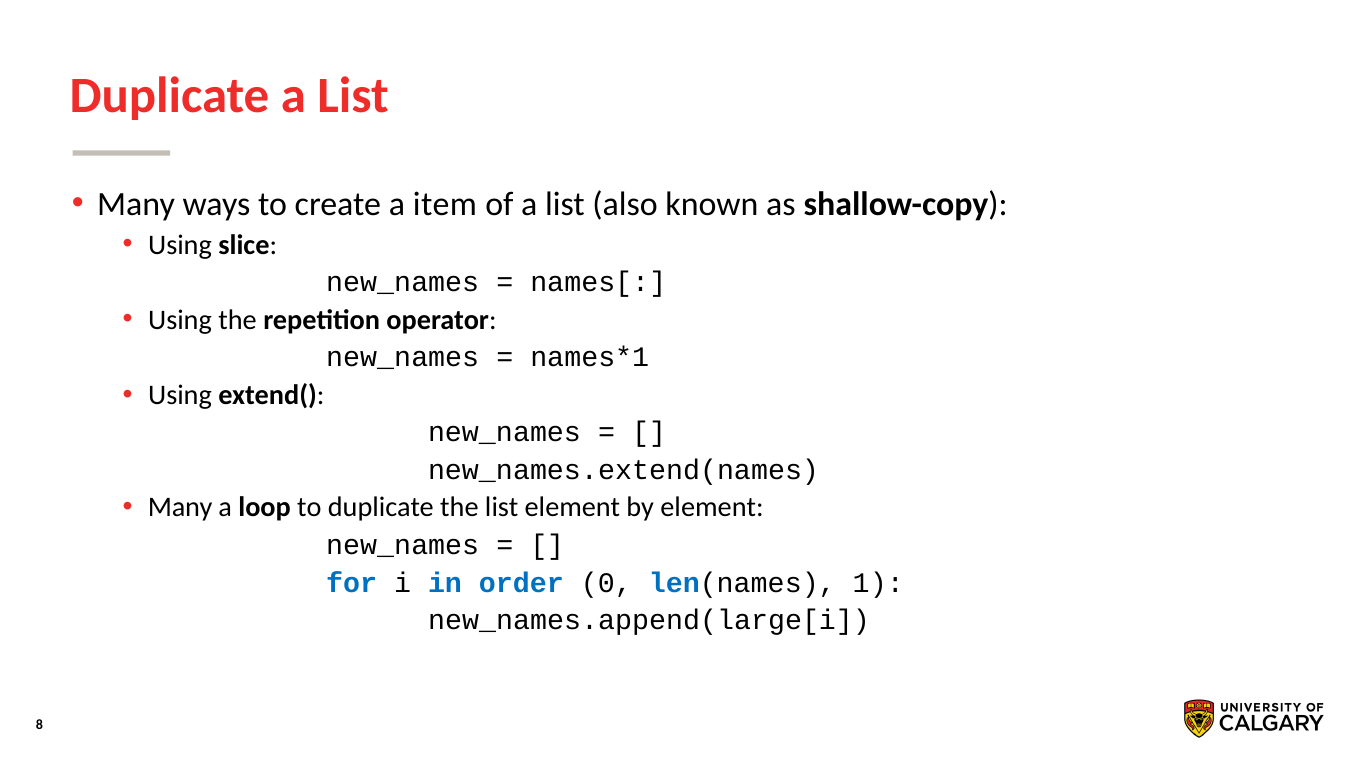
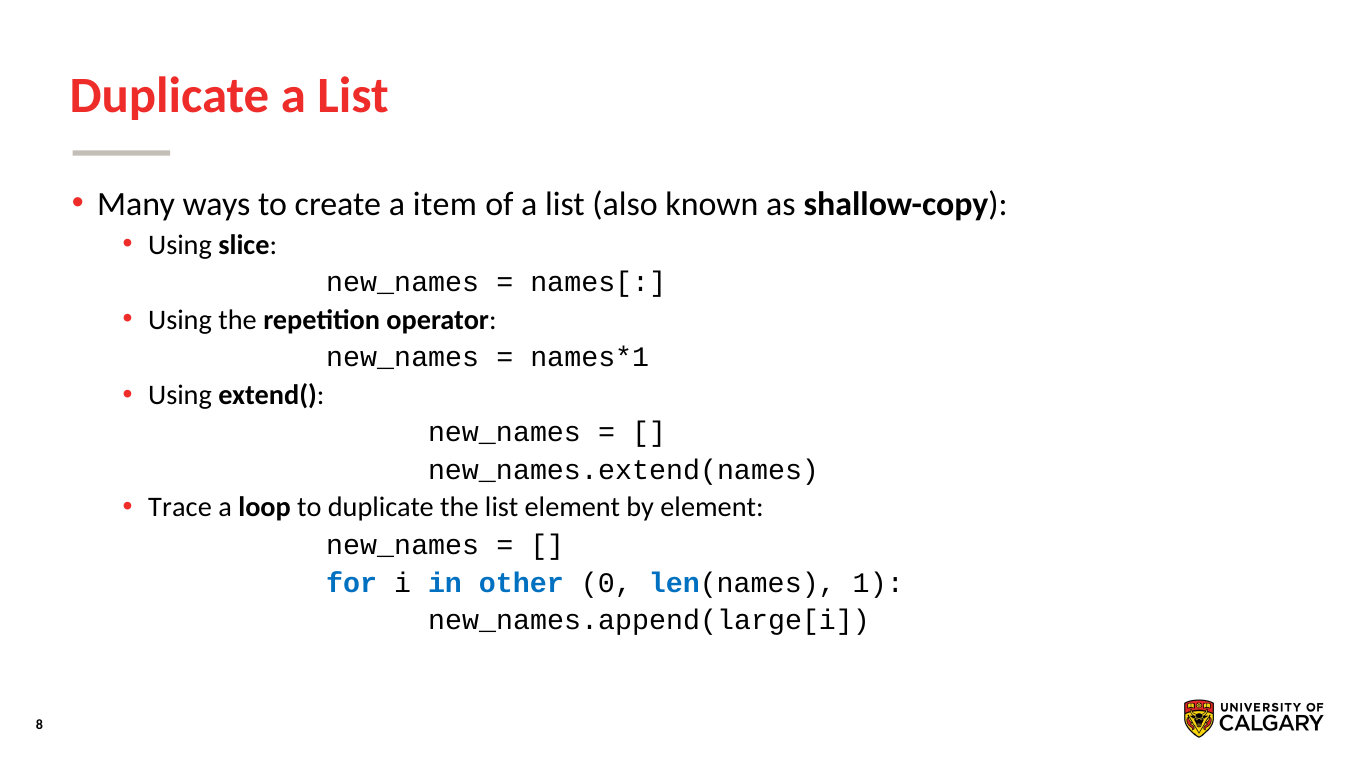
Many at (180, 508): Many -> Trace
order: order -> other
